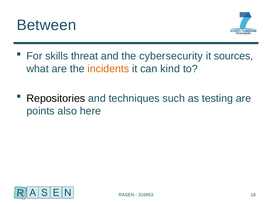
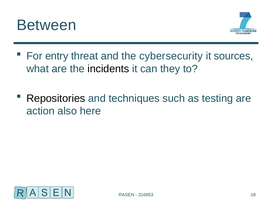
skills: skills -> entry
incidents colour: orange -> black
kind: kind -> they
points: points -> action
